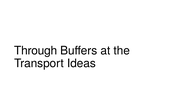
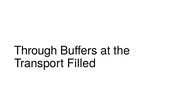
Ideas: Ideas -> Filled
